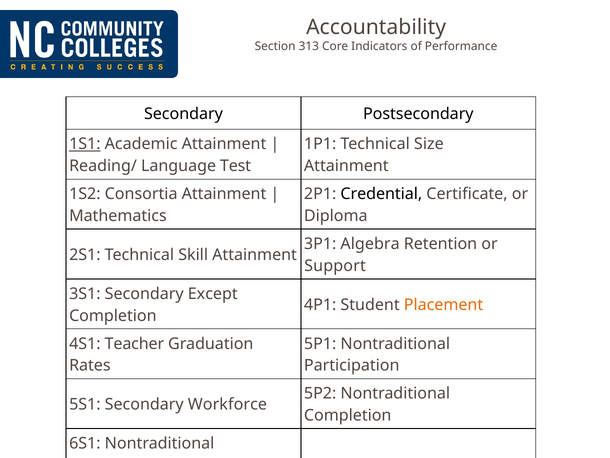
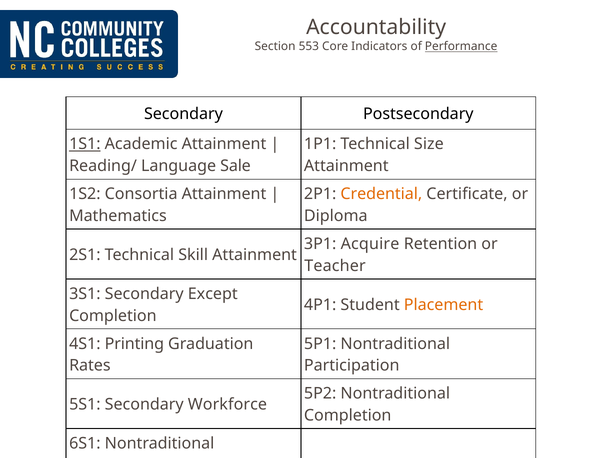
313: 313 -> 553
Performance underline: none -> present
Test: Test -> Sale
Credential colour: black -> orange
Algebra: Algebra -> Acquire
Support: Support -> Teacher
Teacher: Teacher -> Printing
